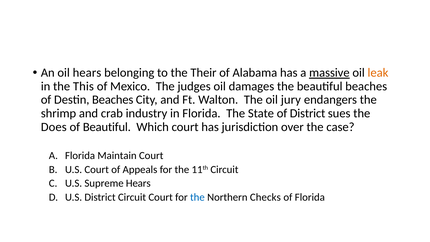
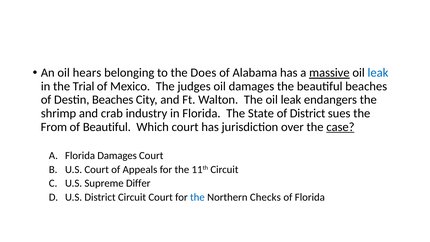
Their: Their -> Does
leak at (378, 73) colour: orange -> blue
This: This -> Trial
The oil jury: jury -> leak
Does: Does -> From
case underline: none -> present
Florida Maintain: Maintain -> Damages
Supreme Hears: Hears -> Differ
